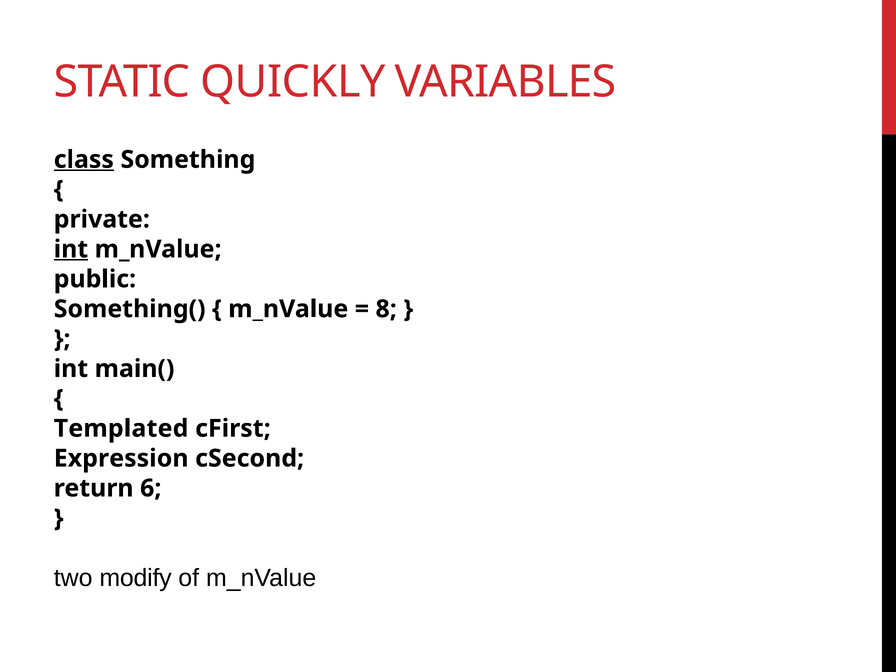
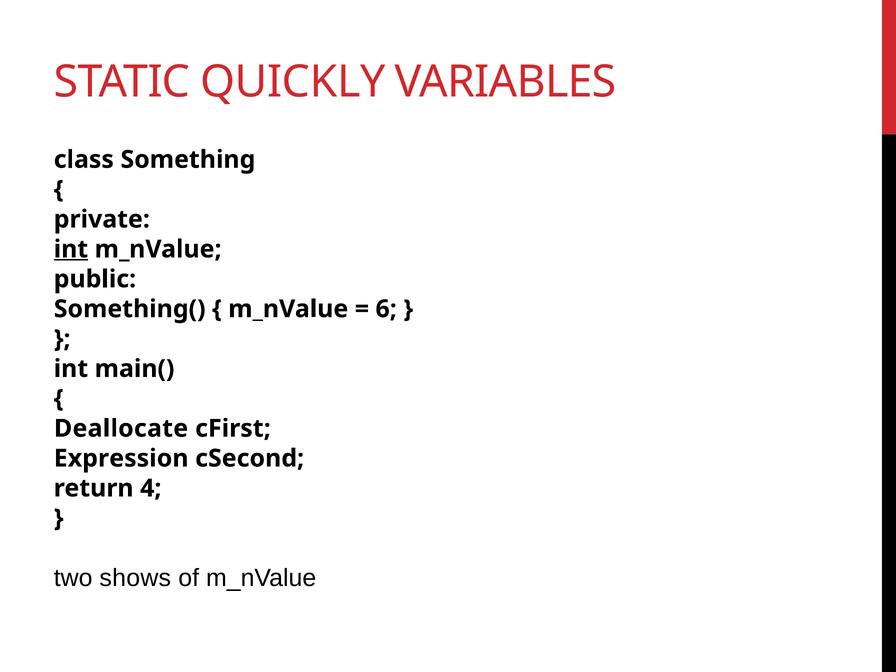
class underline: present -> none
8: 8 -> 6
Templated: Templated -> Deallocate
6: 6 -> 4
modify: modify -> shows
